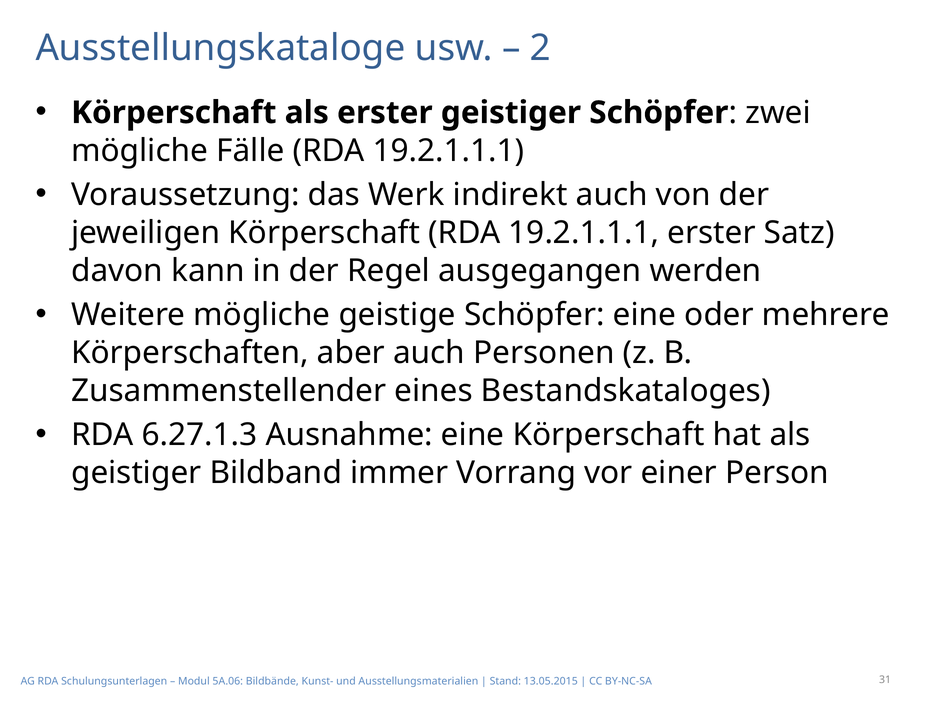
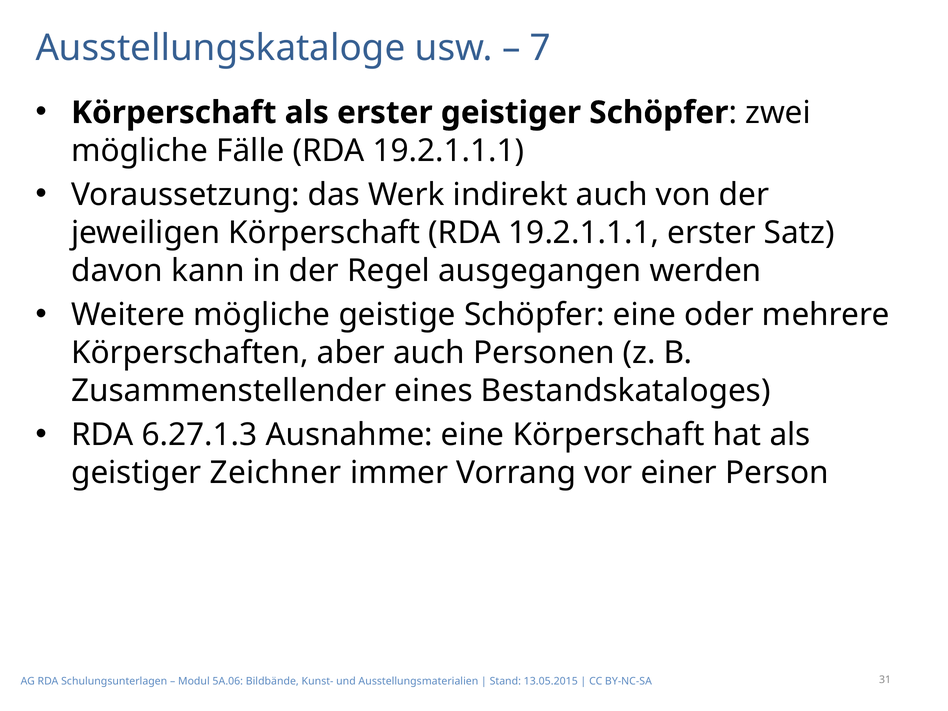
2: 2 -> 7
Bildband: Bildband -> Zeichner
